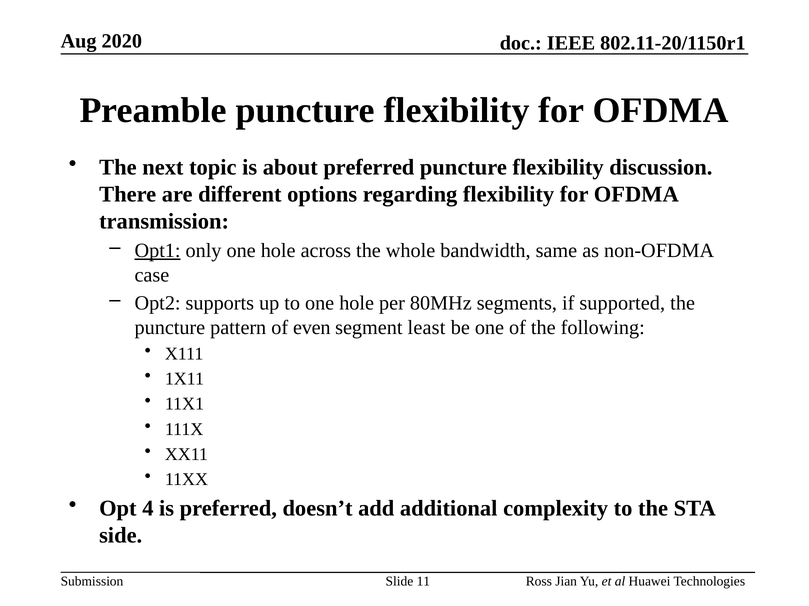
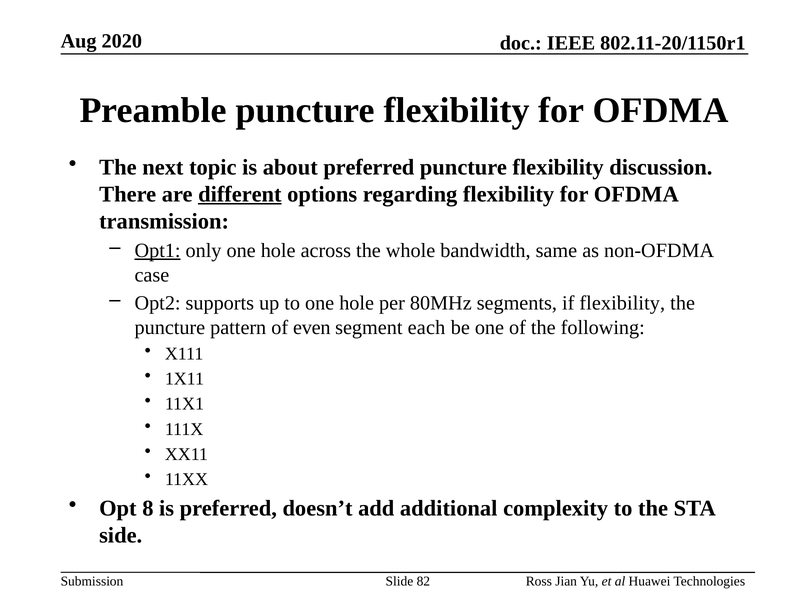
different underline: none -> present
if supported: supported -> flexibility
least: least -> each
4: 4 -> 8
11: 11 -> 82
